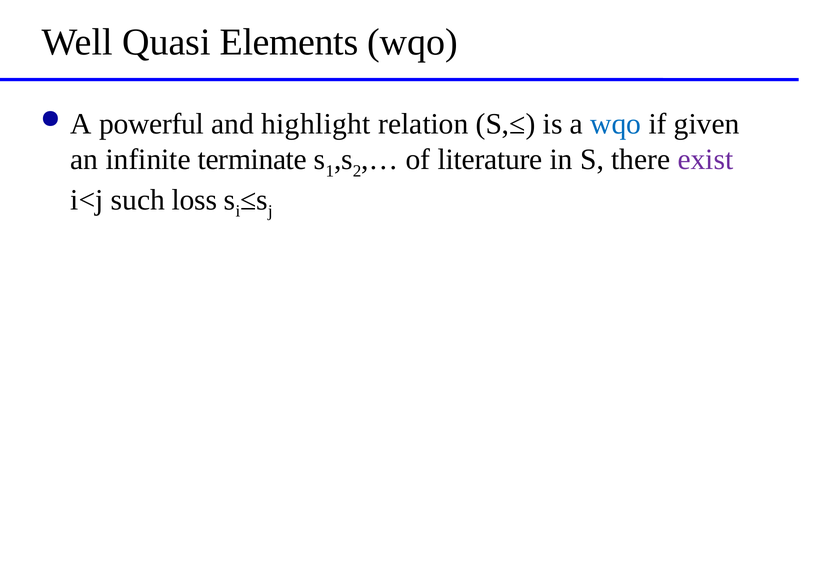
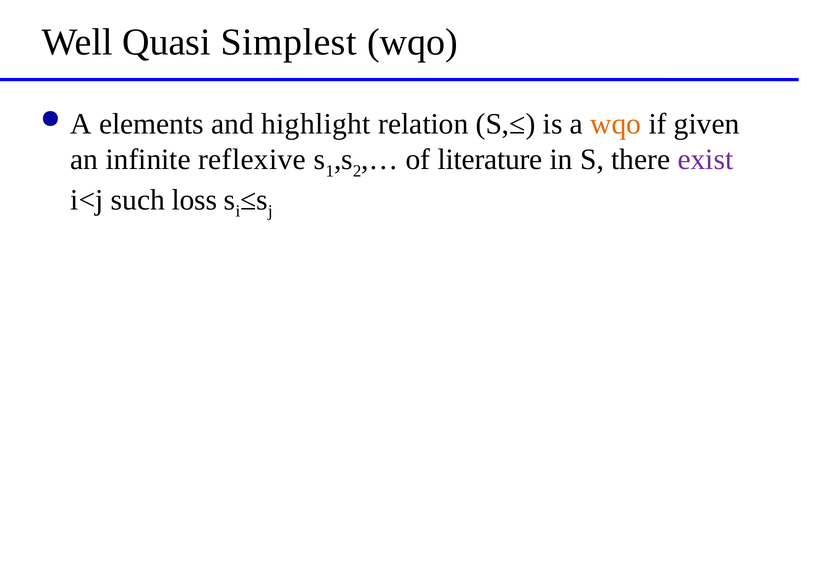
Elements: Elements -> Simplest
powerful: powerful -> elements
wqo at (616, 124) colour: blue -> orange
terminate: terminate -> reflexive
